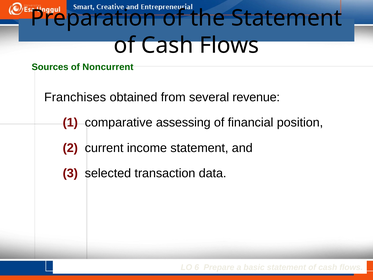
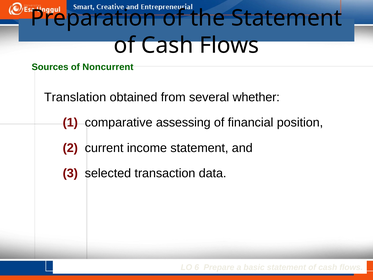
Franchises: Franchises -> Translation
revenue: revenue -> whether
